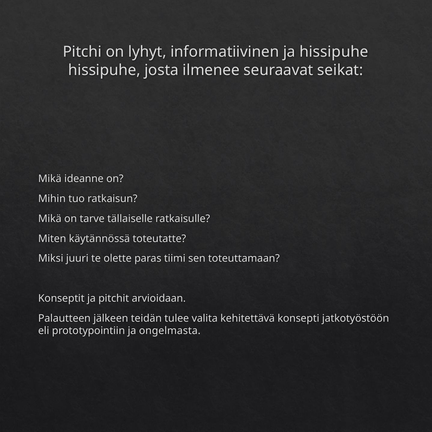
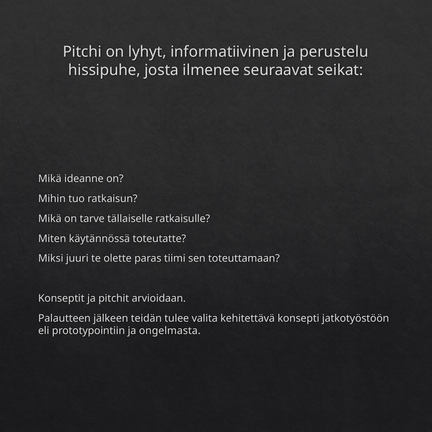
ja hissipuhe: hissipuhe -> perustelu
